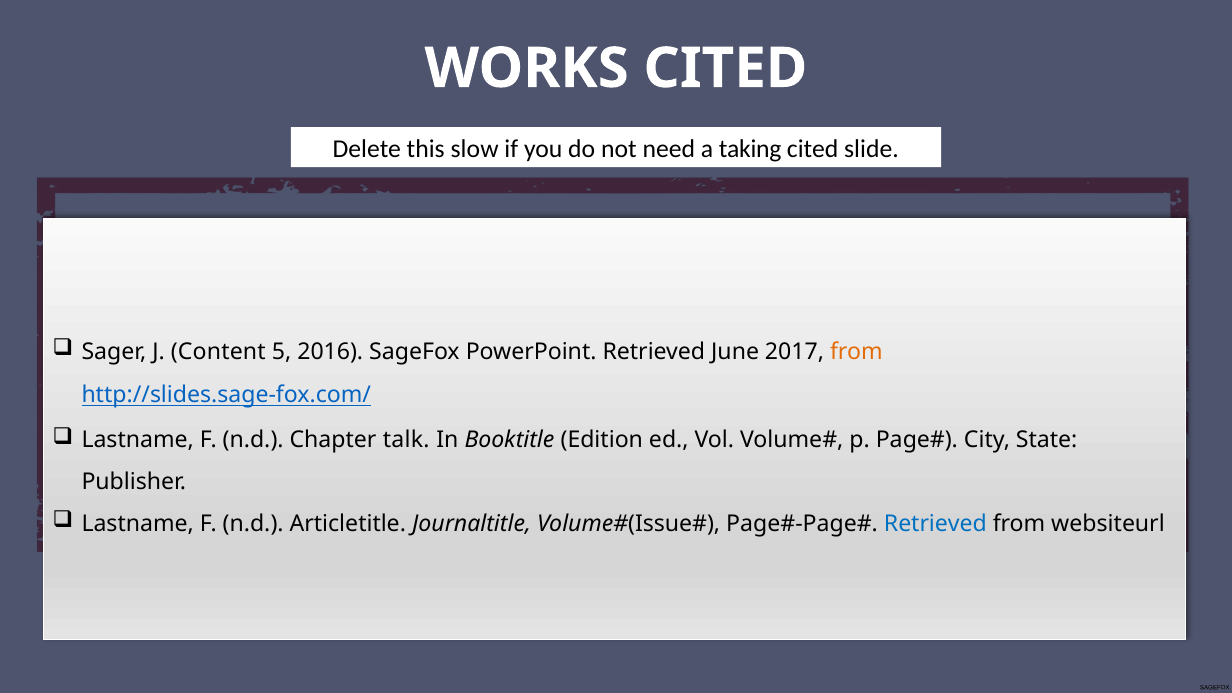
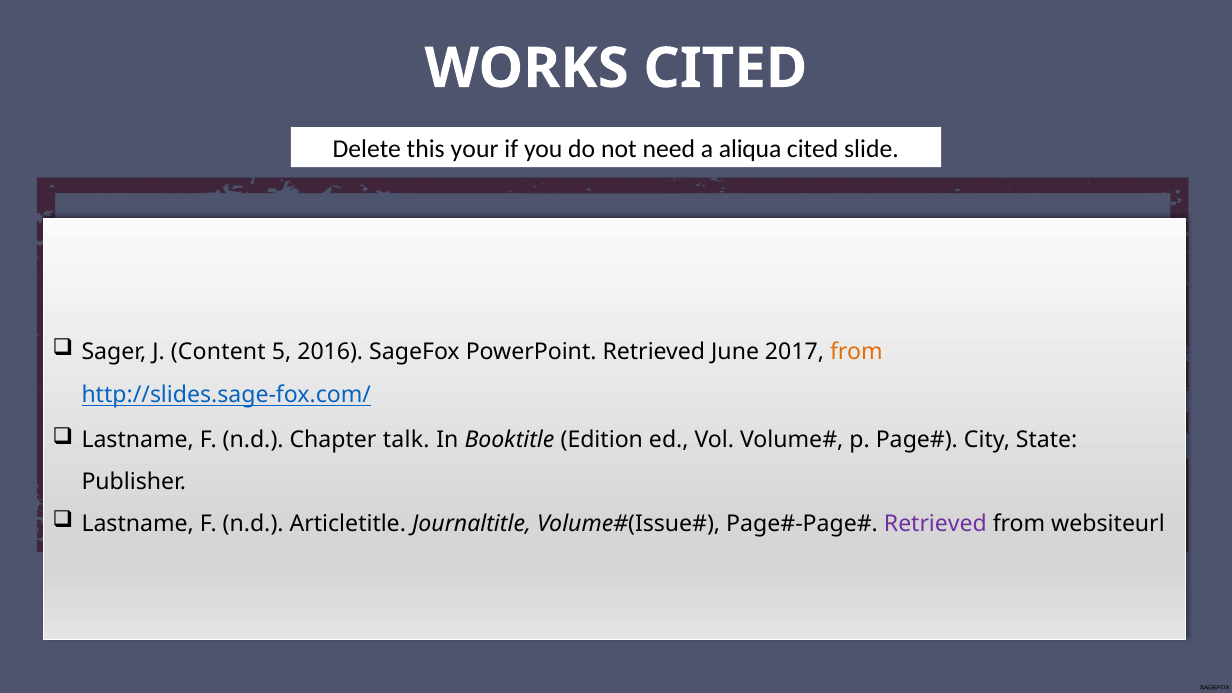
slow: slow -> your
taking: taking -> aliqua
Retrieved at (935, 523) colour: blue -> purple
